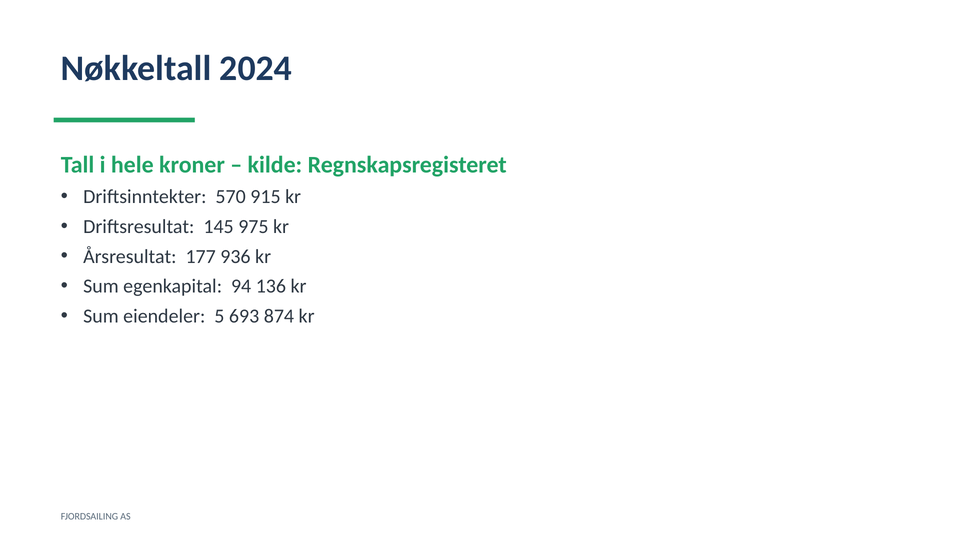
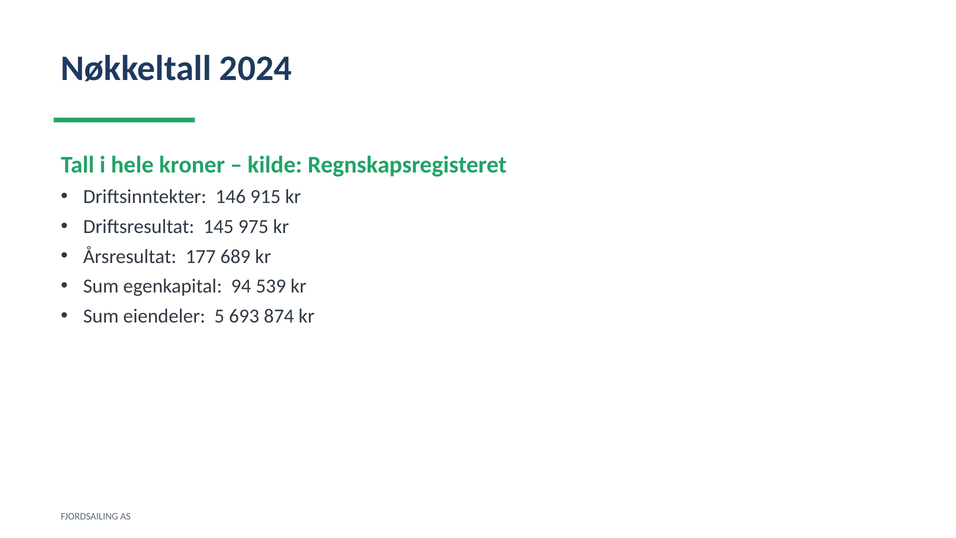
570: 570 -> 146
936: 936 -> 689
136: 136 -> 539
